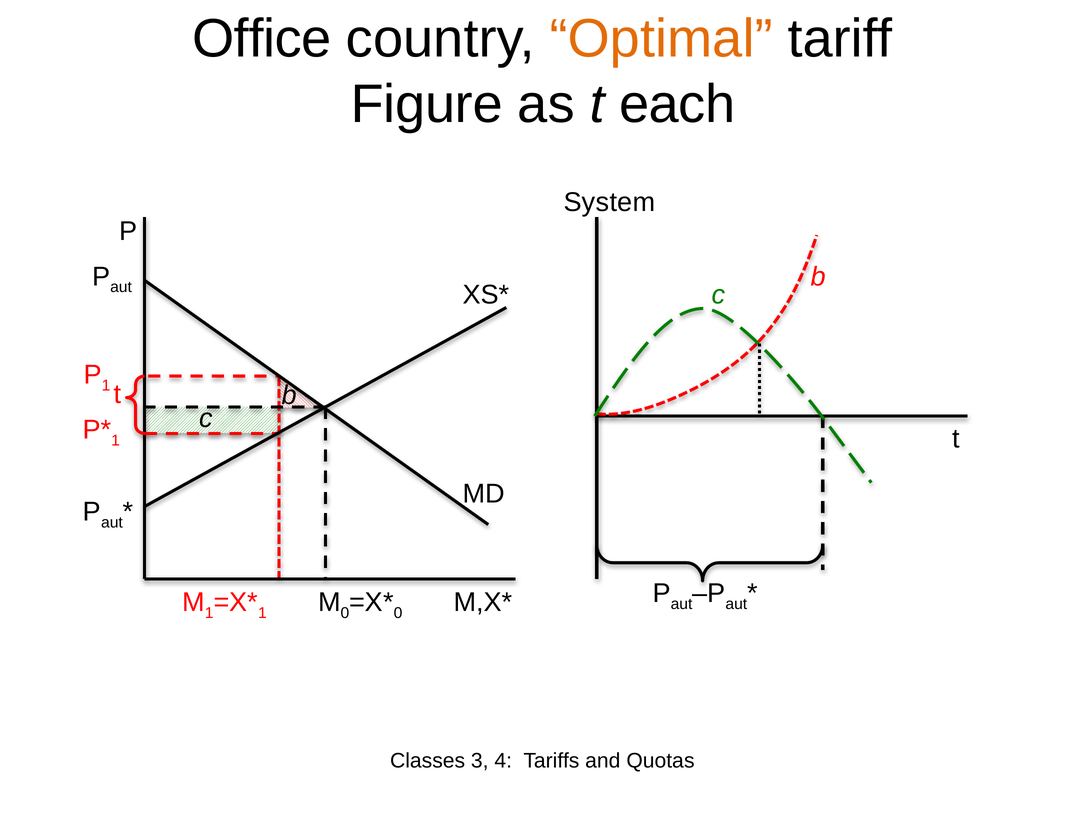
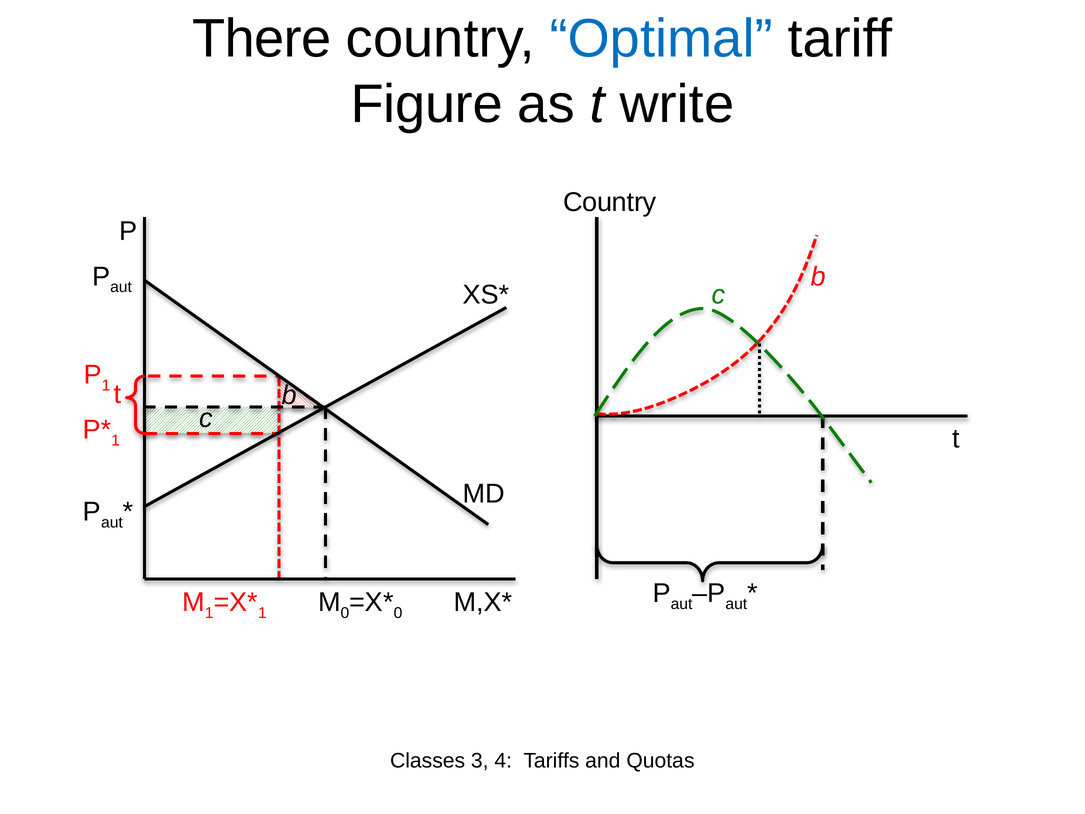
Office: Office -> There
Optimal colour: orange -> blue
each: each -> write
System at (609, 202): System -> Country
